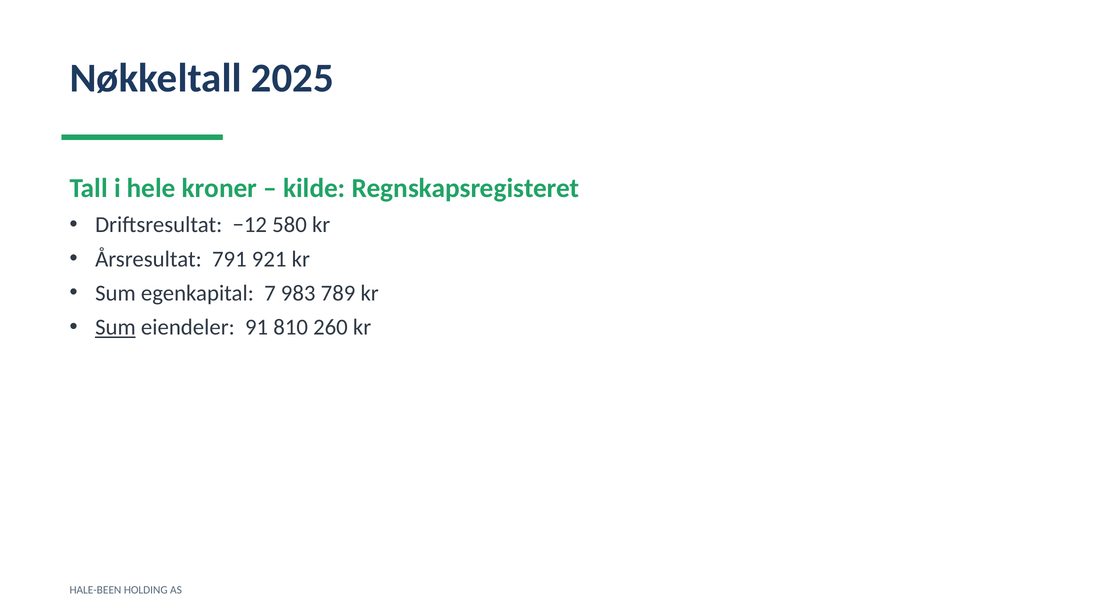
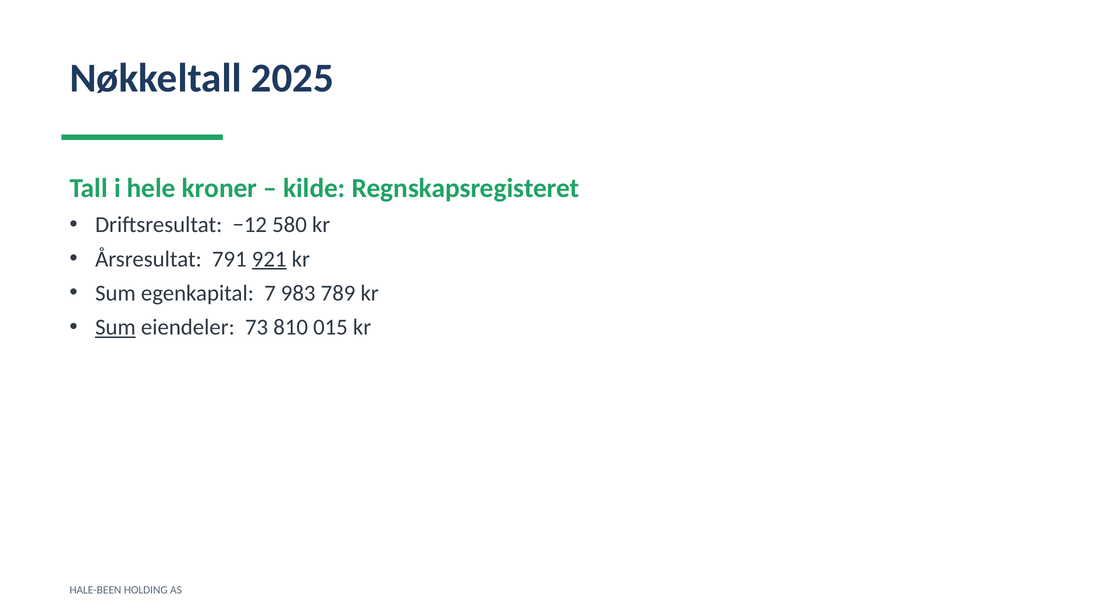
921 underline: none -> present
91: 91 -> 73
260: 260 -> 015
